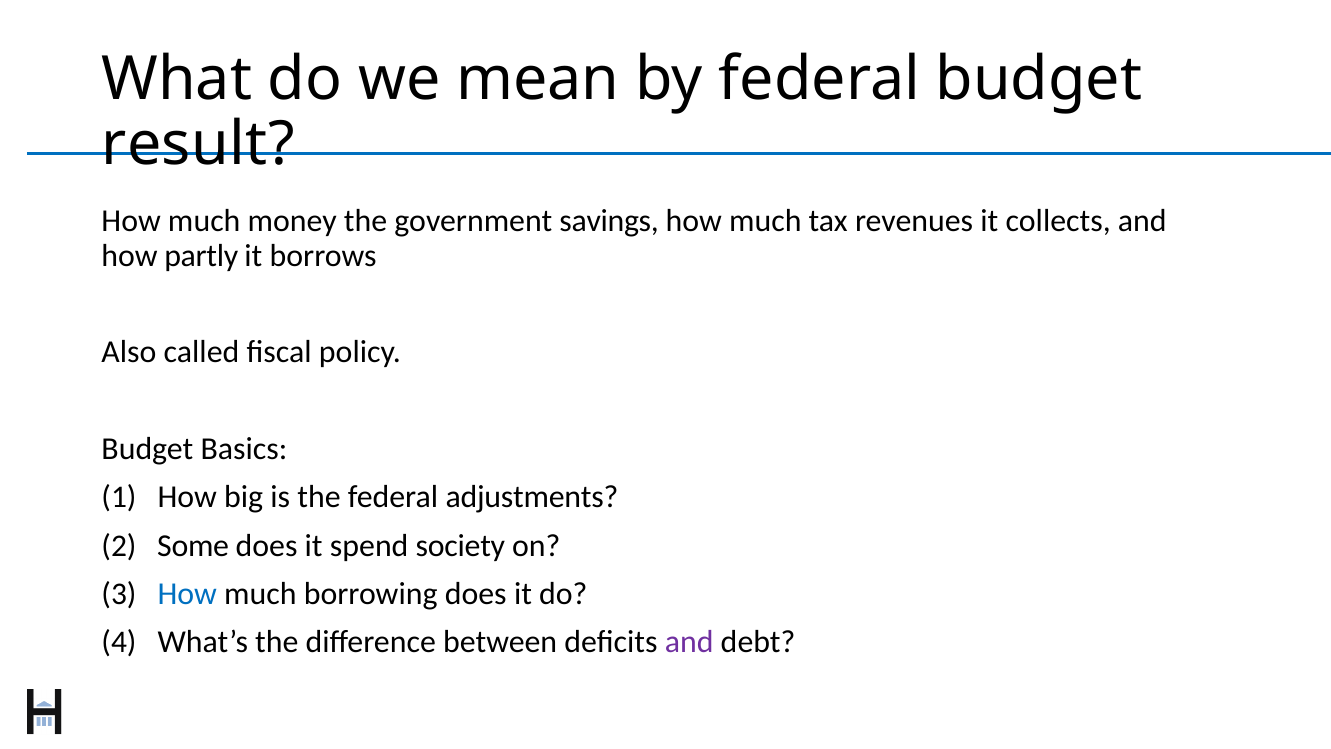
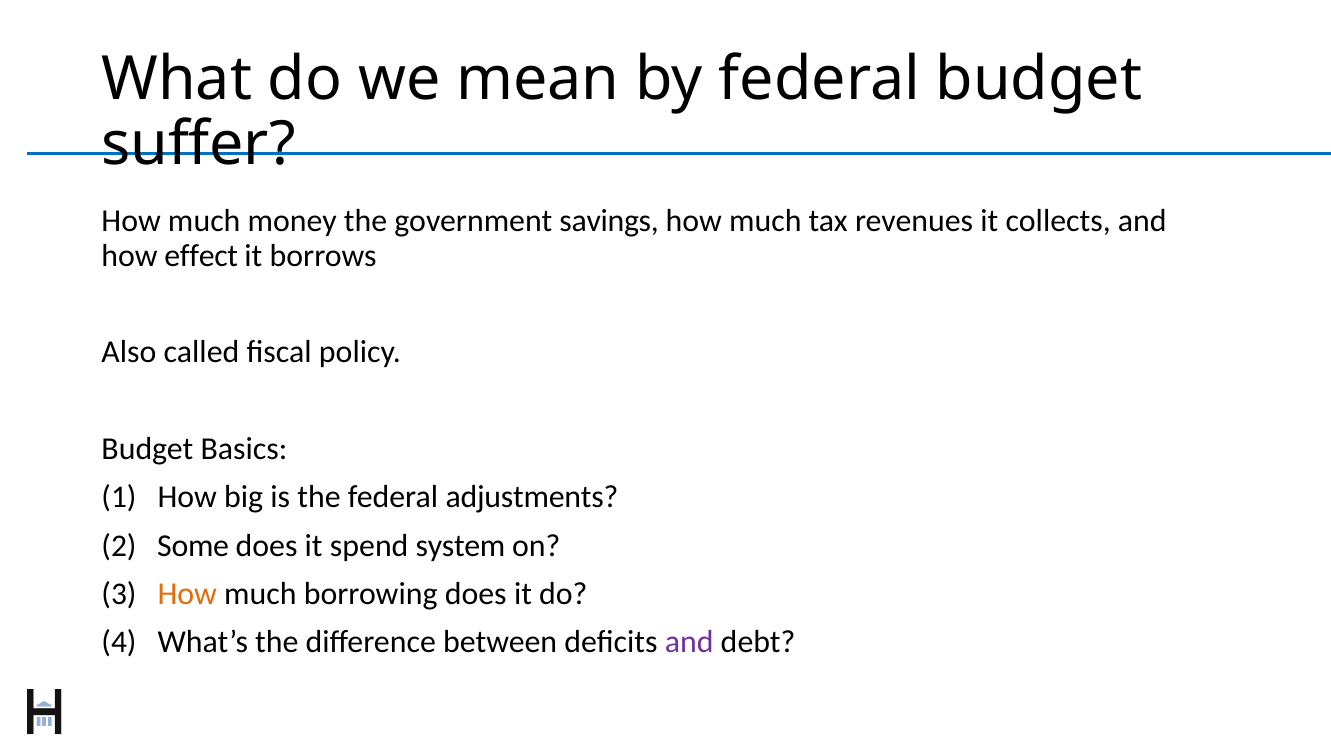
result: result -> suffer
partly: partly -> effect
society: society -> system
How at (187, 594) colour: blue -> orange
